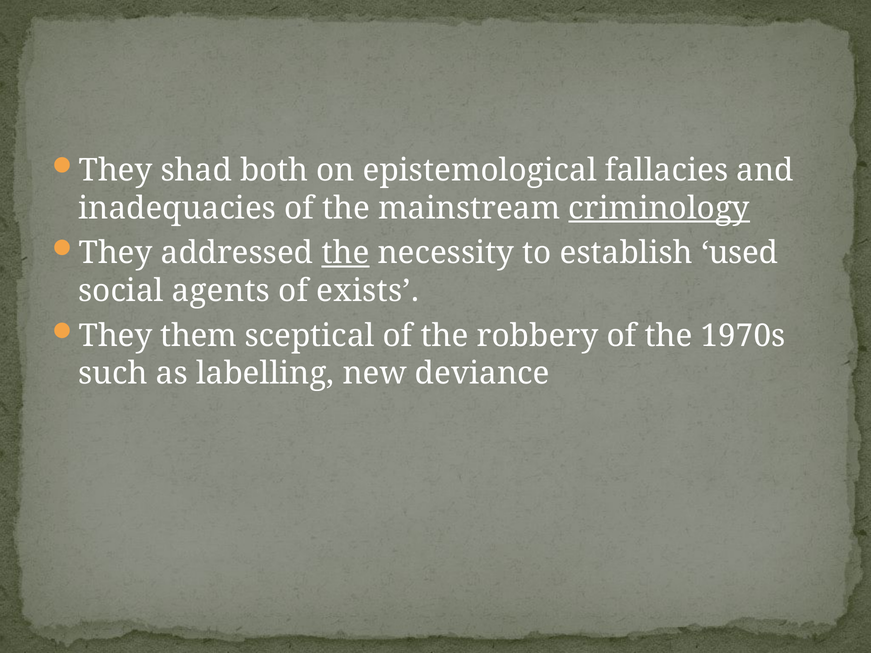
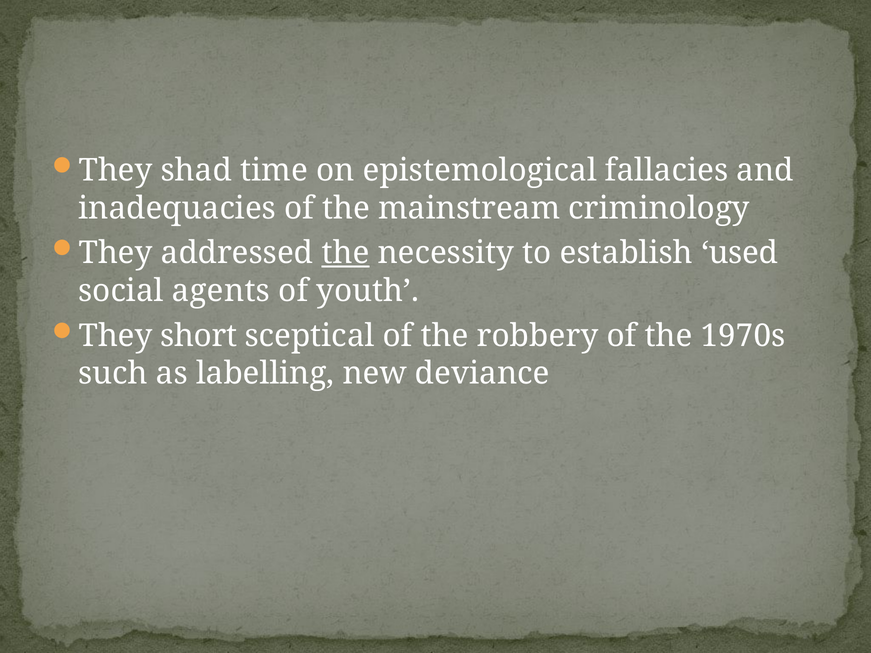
both: both -> time
criminology underline: present -> none
exists: exists -> youth
them: them -> short
